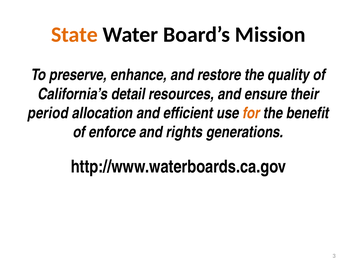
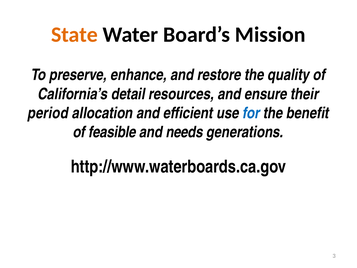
for colour: orange -> blue
enforce: enforce -> feasible
rights: rights -> needs
